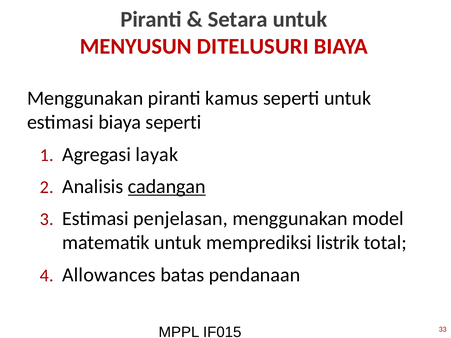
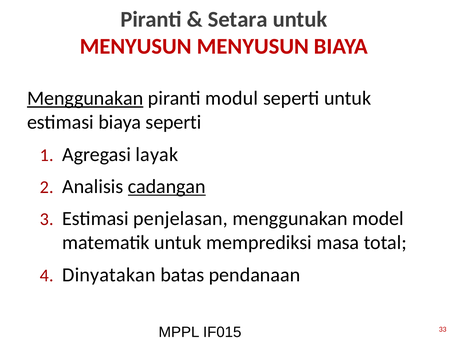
MENYUSUN DITELUSURI: DITELUSURI -> MENYUSUN
Menggunakan at (85, 98) underline: none -> present
kamus: kamus -> modul
listrik: listrik -> masa
Allowances: Allowances -> Dinyatakan
